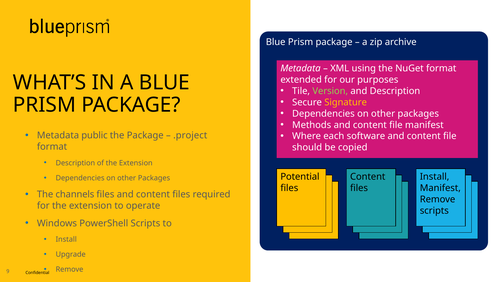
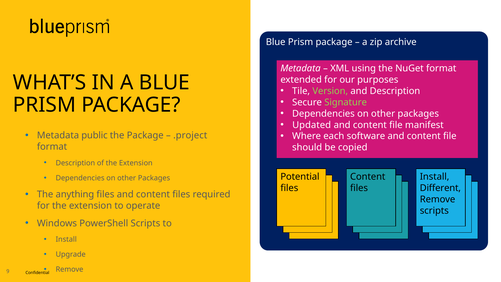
Signature colour: yellow -> light green
Methods: Methods -> Updated
Manifest at (440, 188): Manifest -> Different
channels: channels -> anything
